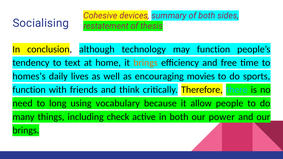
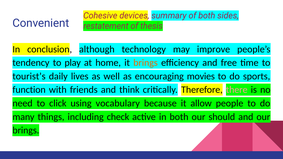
Socialising: Socialising -> Convenient
may function: function -> improve
text: text -> play
homes’s: homes’s -> tourist’s
there colour: light blue -> pink
long: long -> click
power: power -> should
